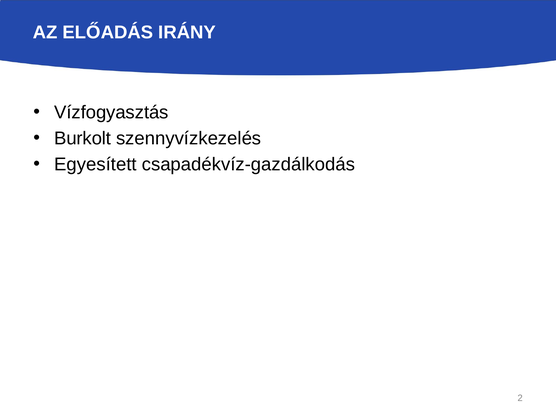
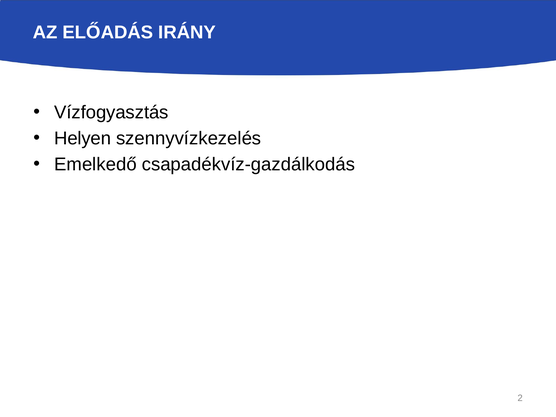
Burkolt: Burkolt -> Helyen
Egyesített: Egyesített -> Emelkedő
